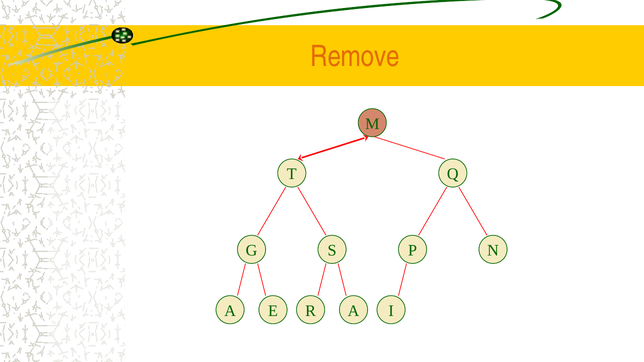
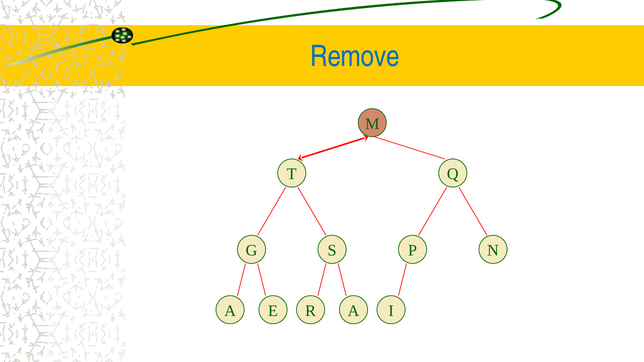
Remove colour: orange -> blue
